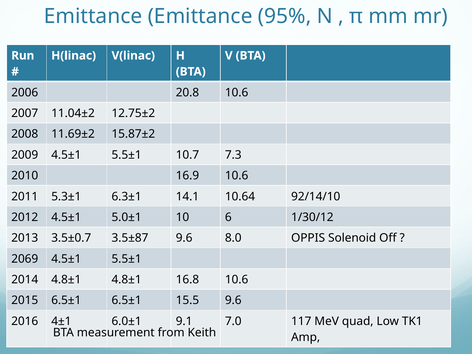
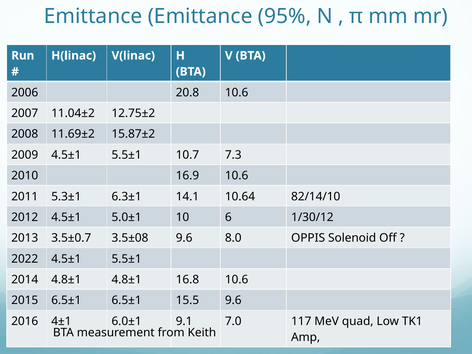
92/14/10: 92/14/10 -> 82/14/10
3.5±87: 3.5±87 -> 3.5±08
2069: 2069 -> 2022
